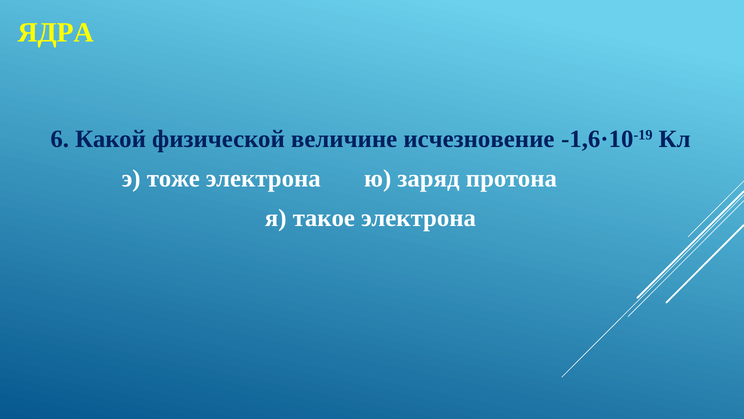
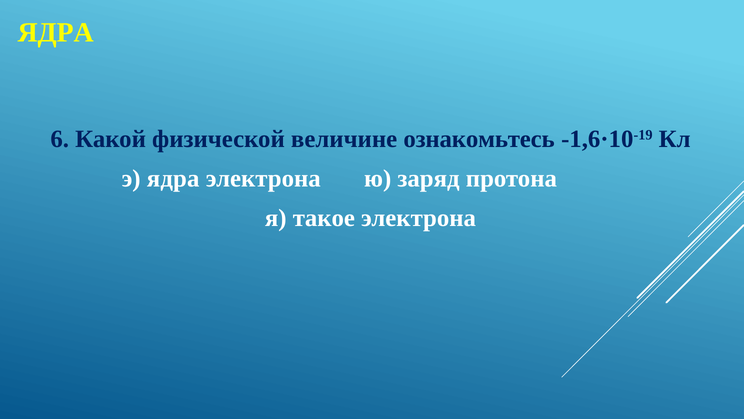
исчезновение: исчезновение -> ознакомьтесь
э тоже: тоже -> ядра
